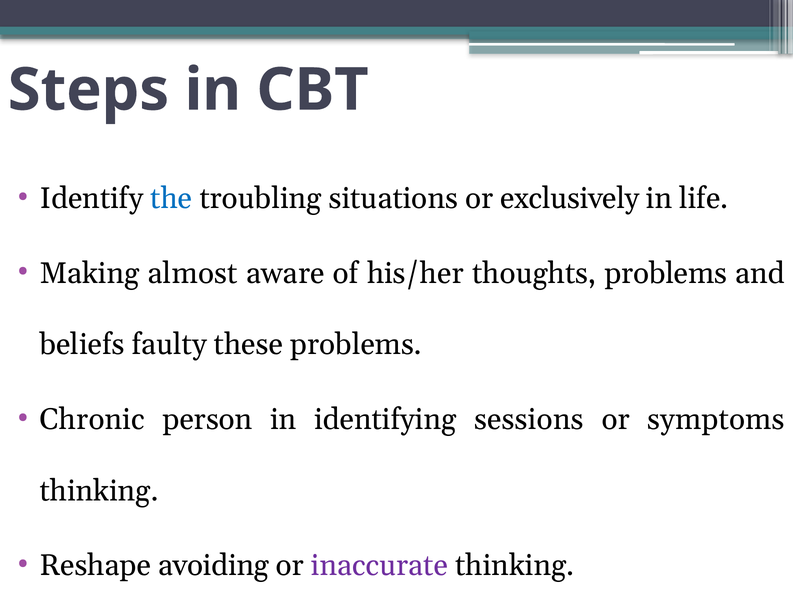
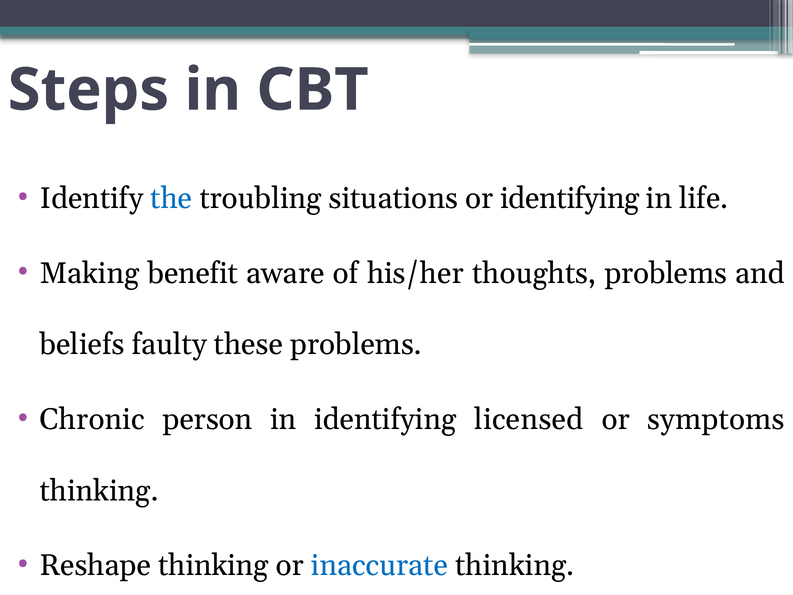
or exclusively: exclusively -> identifying
almost: almost -> benefit
sessions: sessions -> licensed
Reshape avoiding: avoiding -> thinking
inaccurate colour: purple -> blue
